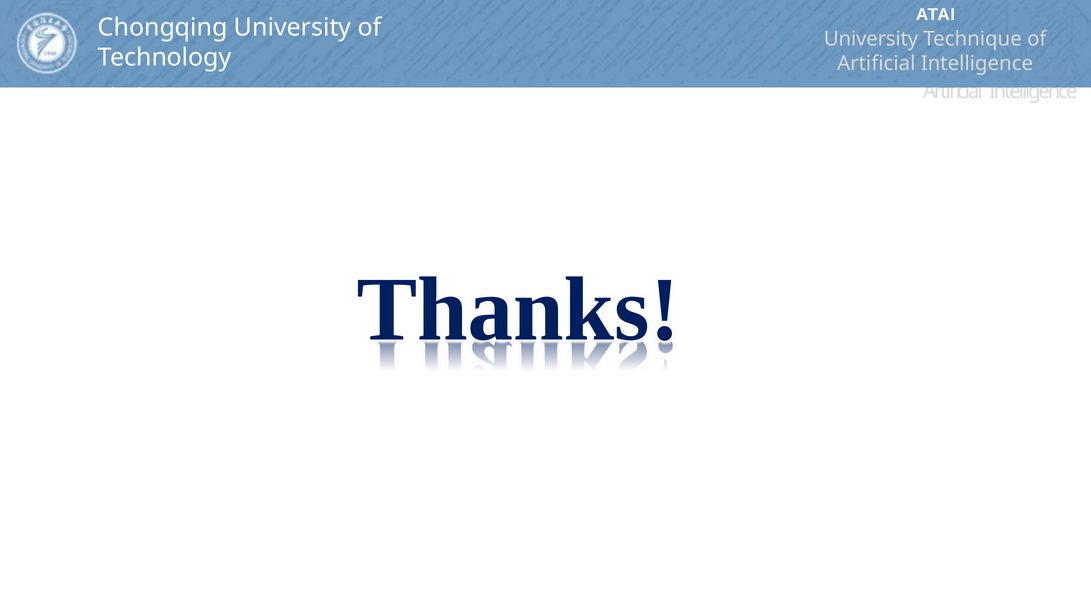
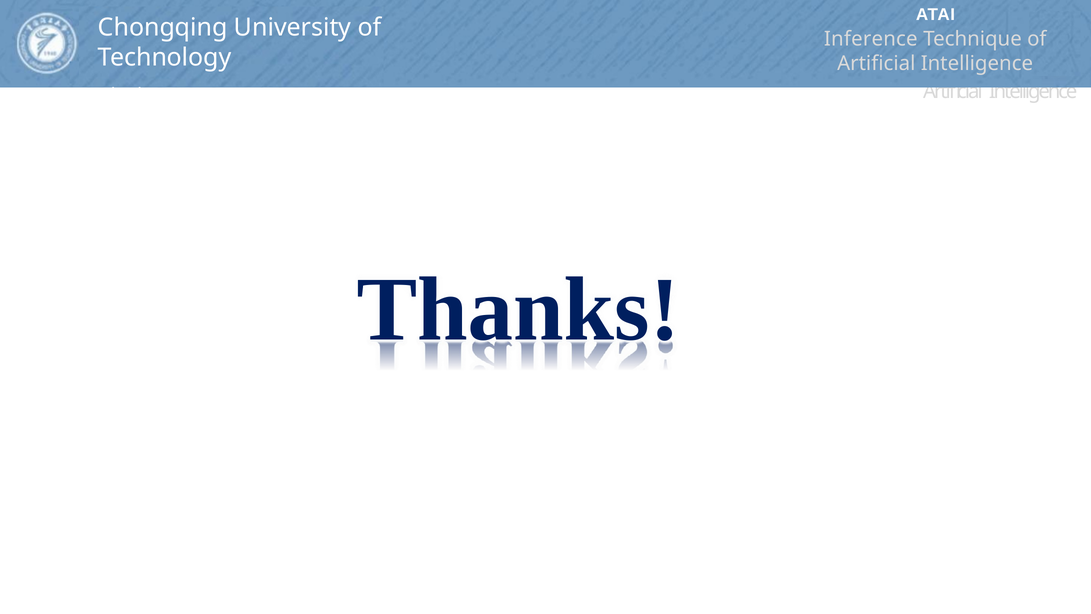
University at (871, 39): University -> Inference
